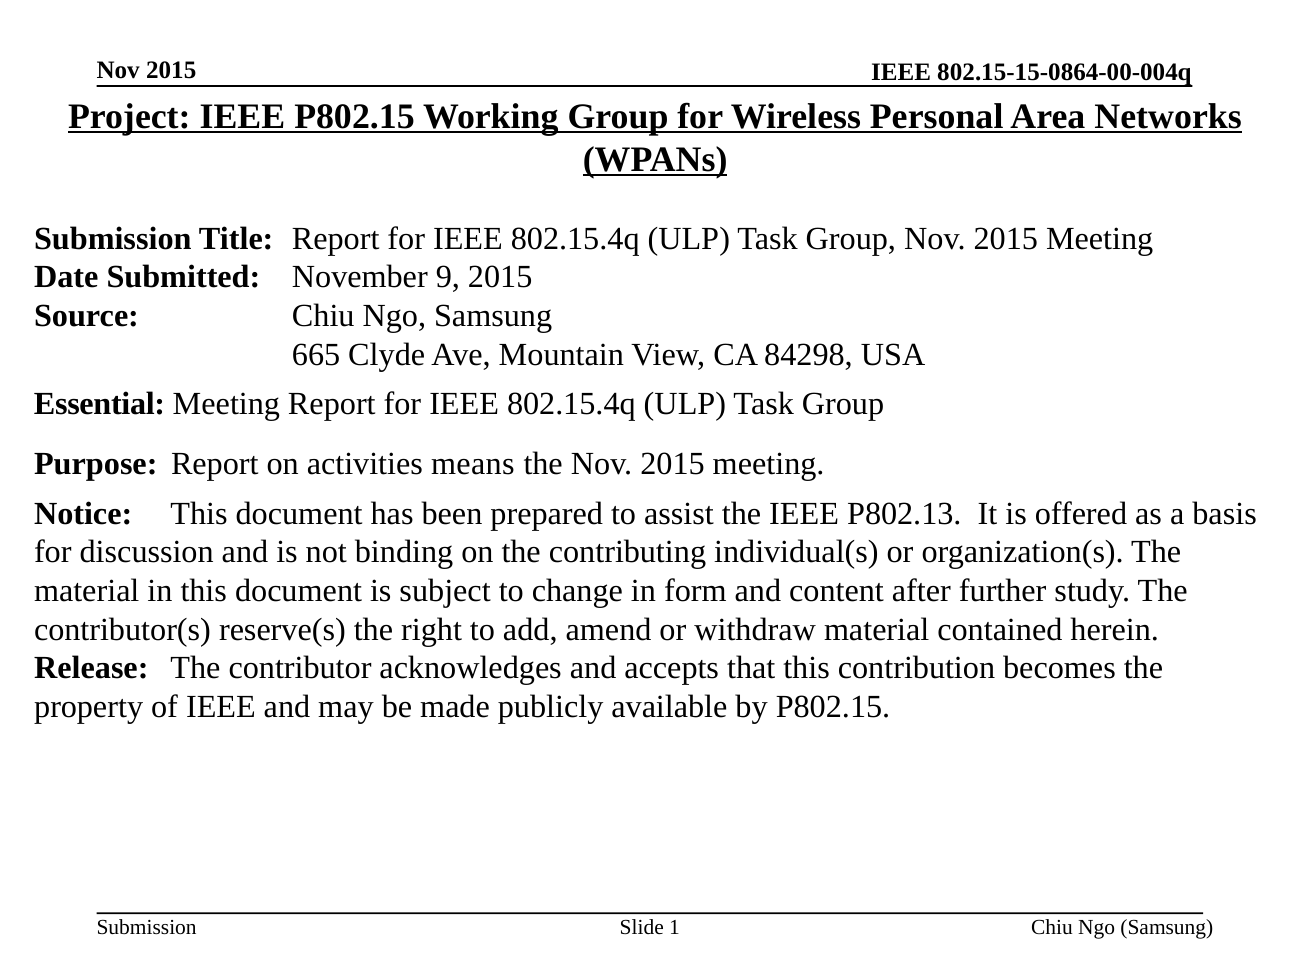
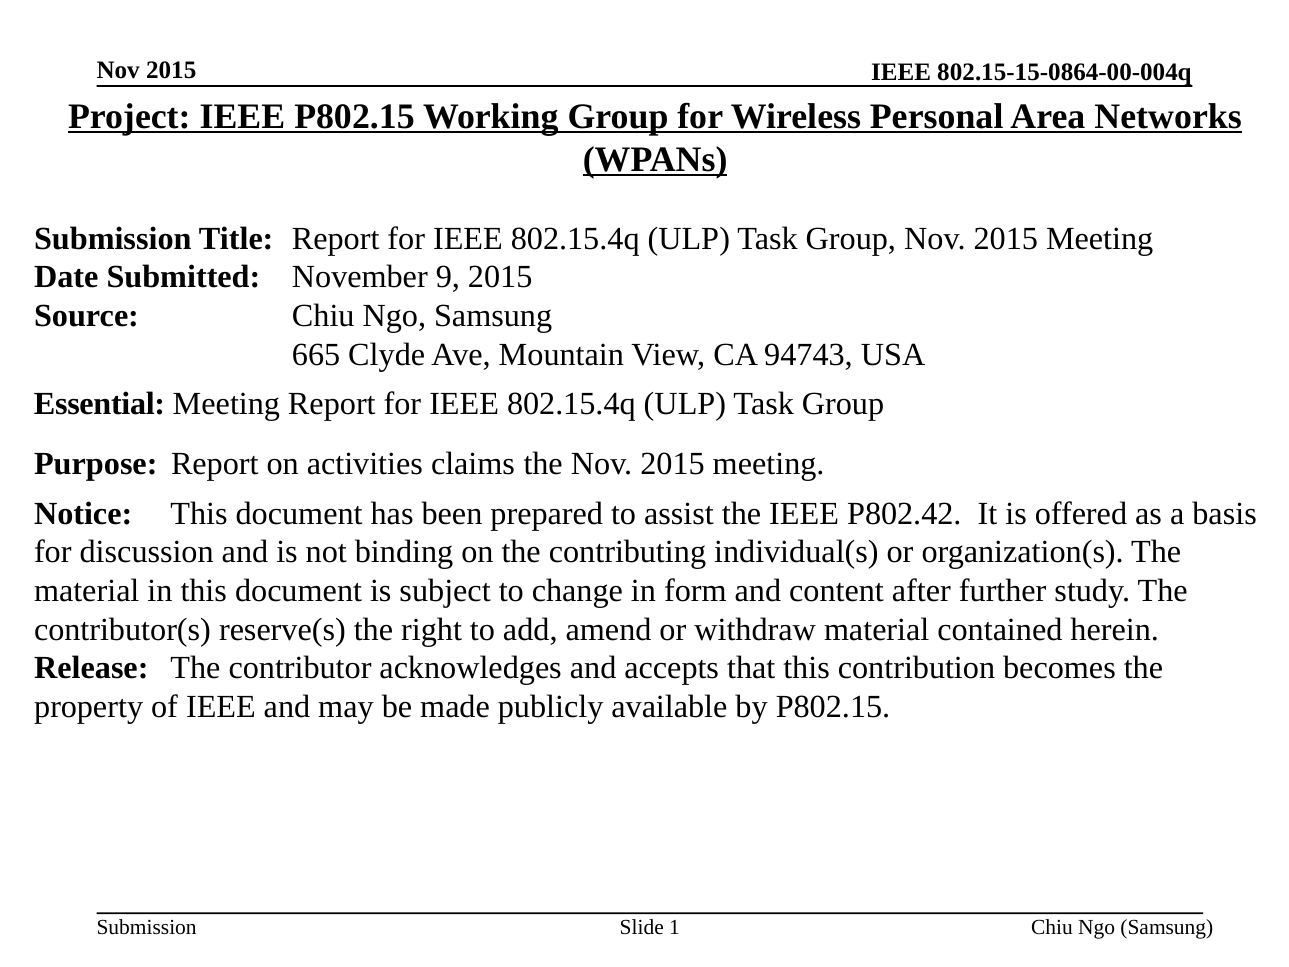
84298: 84298 -> 94743
means: means -> claims
P802.13: P802.13 -> P802.42
